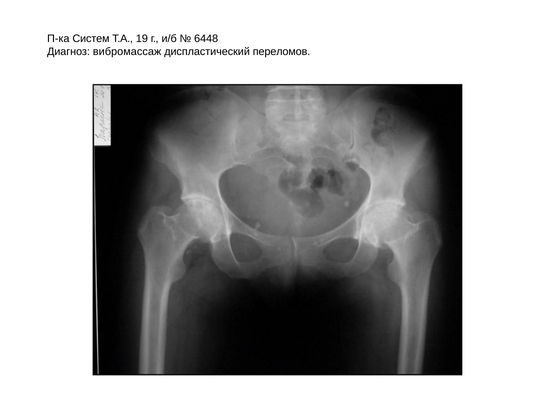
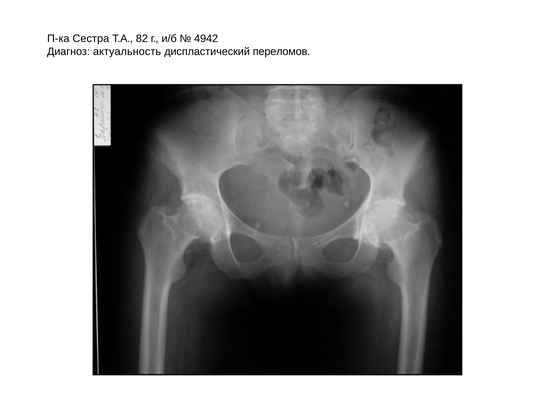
Систем: Систем -> Сестра
19: 19 -> 82
6448: 6448 -> 4942
вибромассаж: вибромассаж -> актуальность
